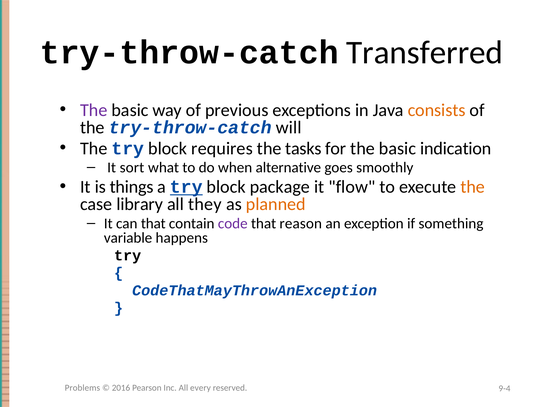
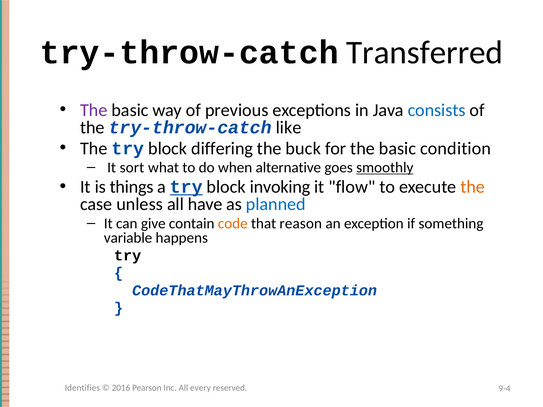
consists colour: orange -> blue
will: will -> like
requires: requires -> differing
tasks: tasks -> buck
indication: indication -> condition
smoothly underline: none -> present
package: package -> invoking
library: library -> unless
they: they -> have
planned colour: orange -> blue
can that: that -> give
code colour: purple -> orange
Problems: Problems -> Identifies
